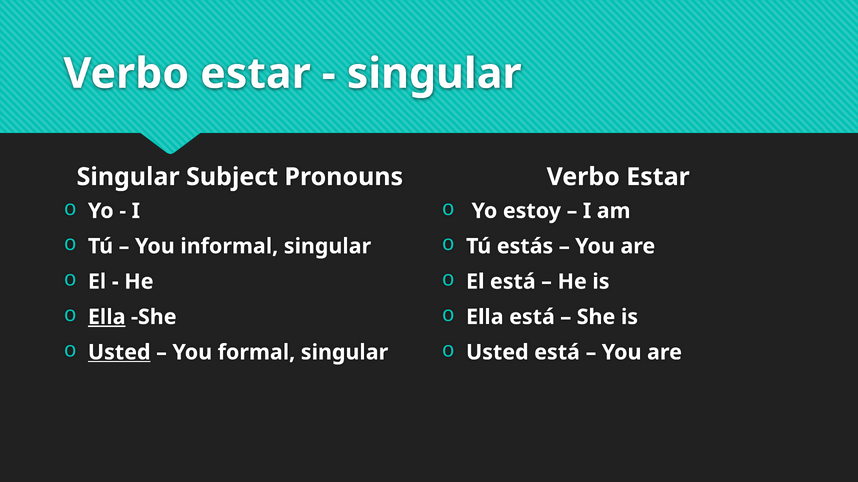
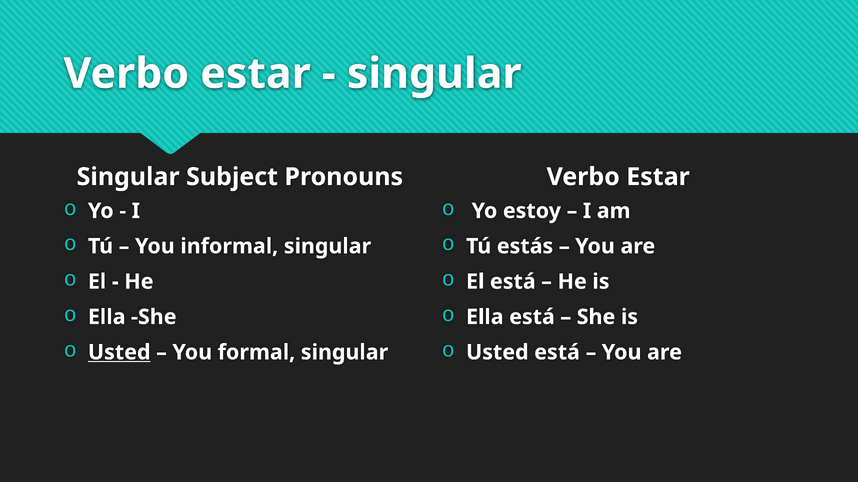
Ella at (107, 317) underline: present -> none
